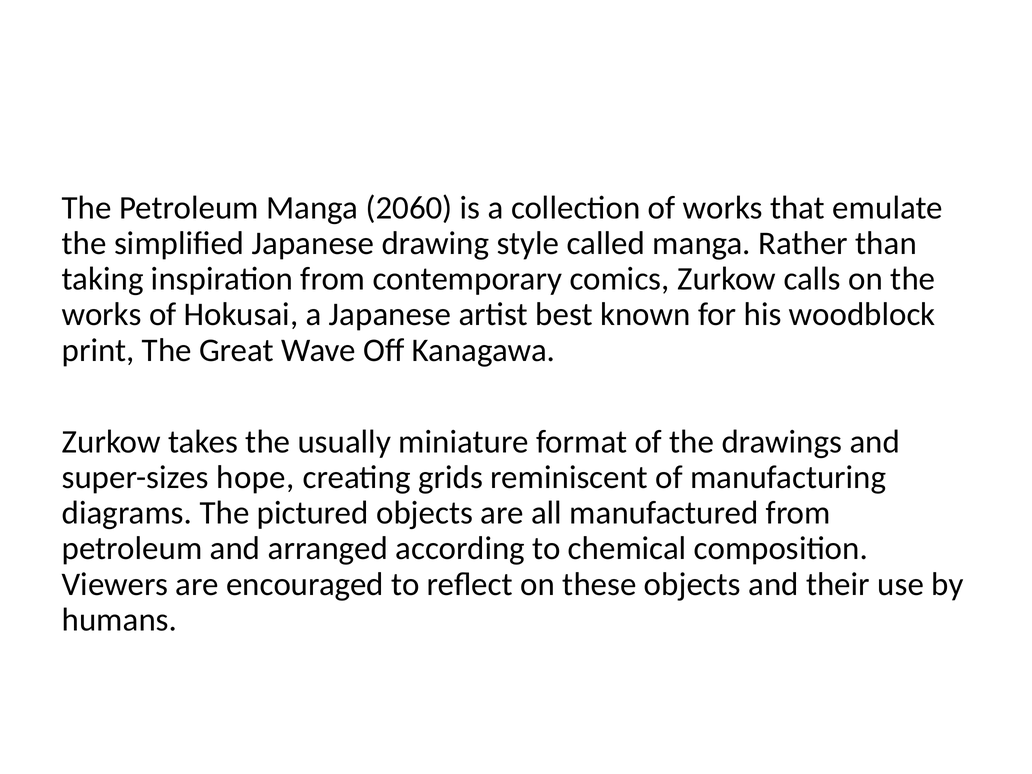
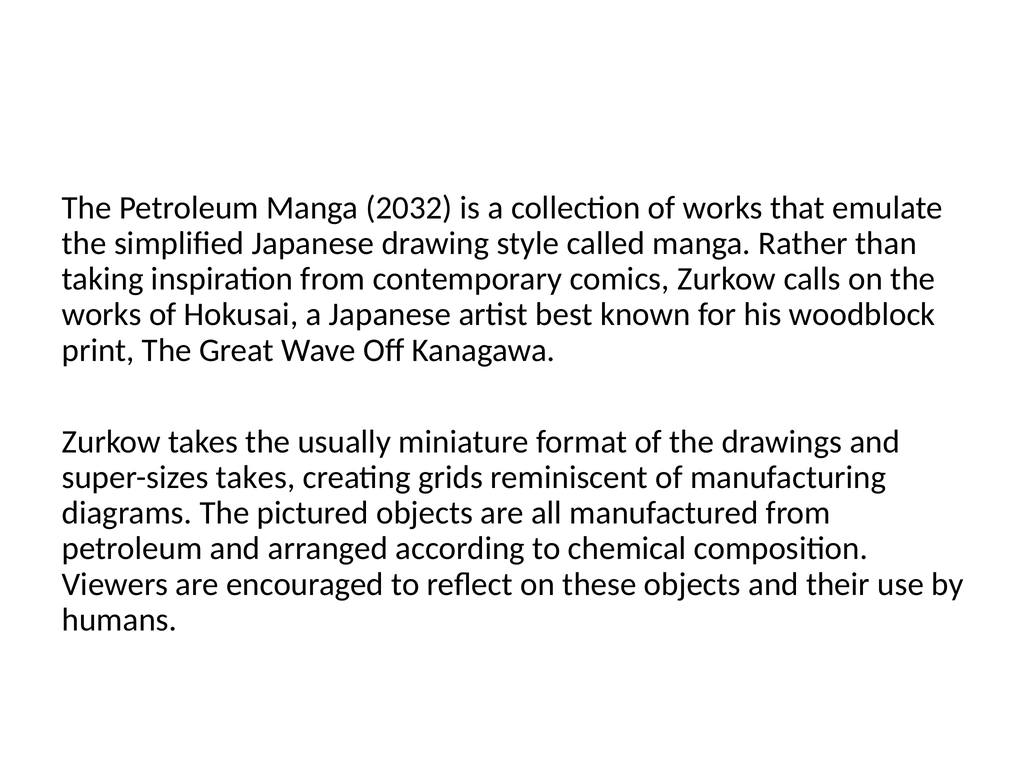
2060: 2060 -> 2032
super-sizes hope: hope -> takes
